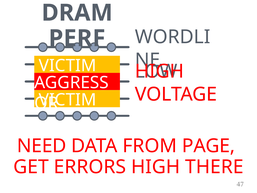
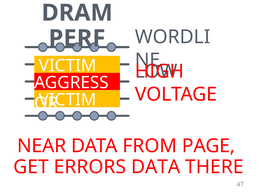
NEED: NEED -> NEAR
ERRORS HIGH: HIGH -> DATA
